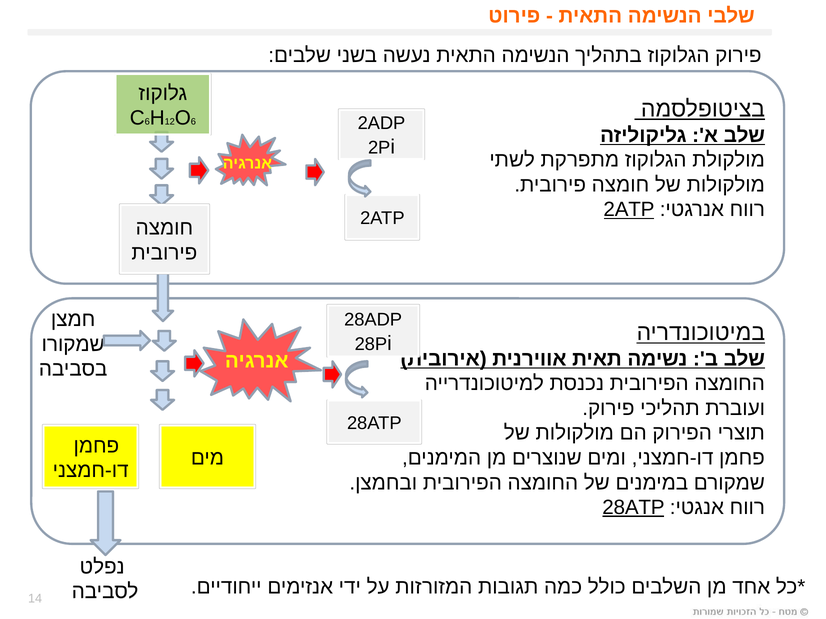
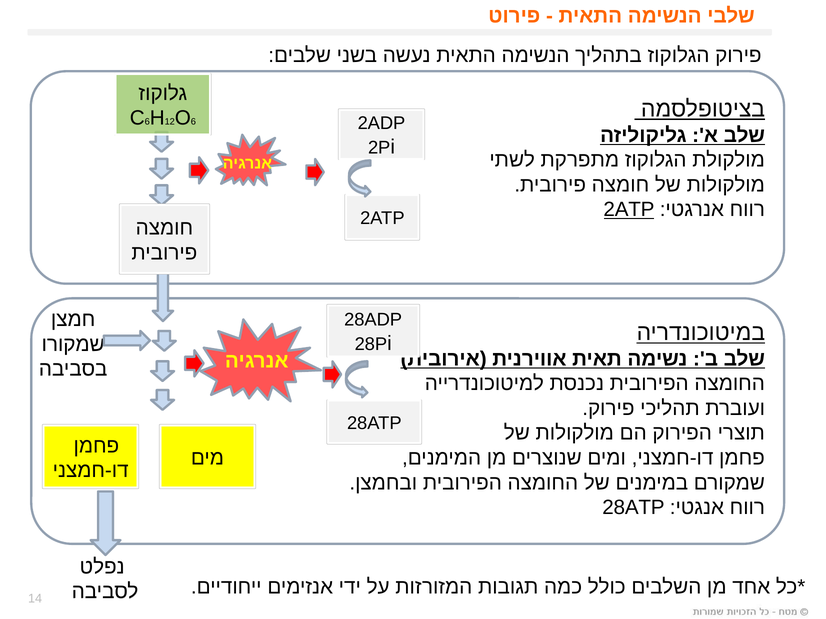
28ATP at (633, 508) underline: present -> none
